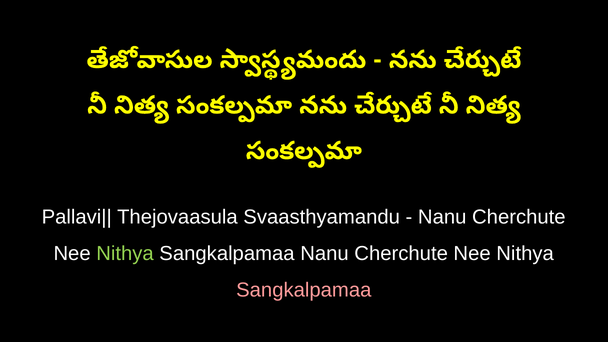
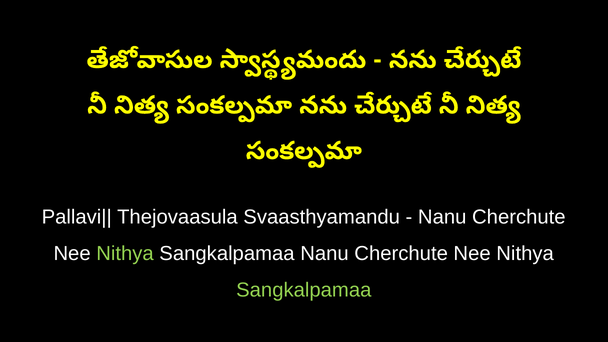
Sangkalpamaa at (304, 290) colour: pink -> light green
